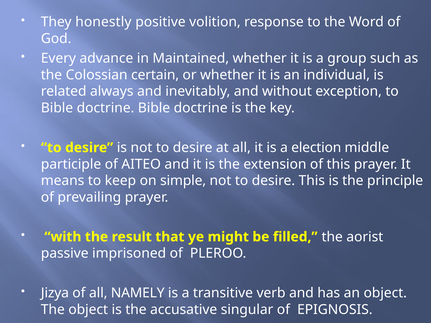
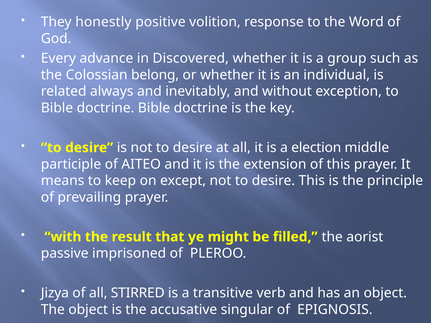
Maintained: Maintained -> Discovered
certain: certain -> belong
simple: simple -> except
NAMELY: NAMELY -> STIRRED
